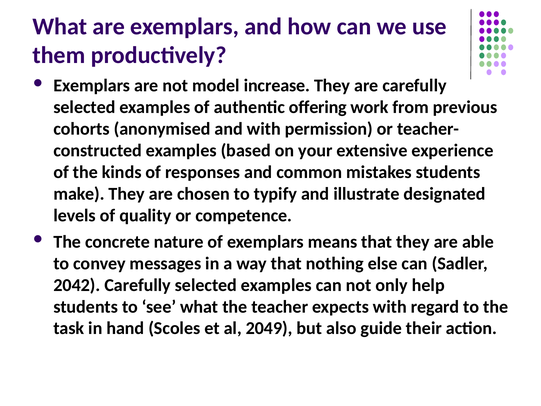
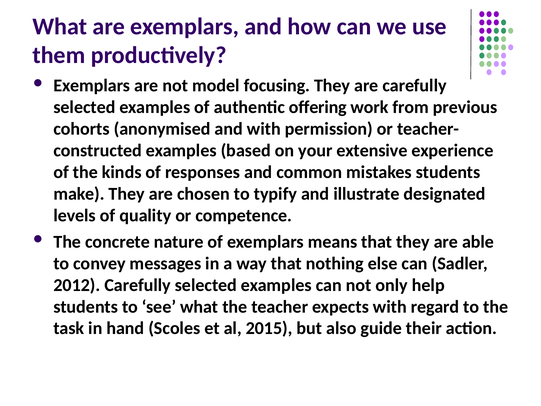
increase: increase -> focusing
2042: 2042 -> 2012
2049: 2049 -> 2015
